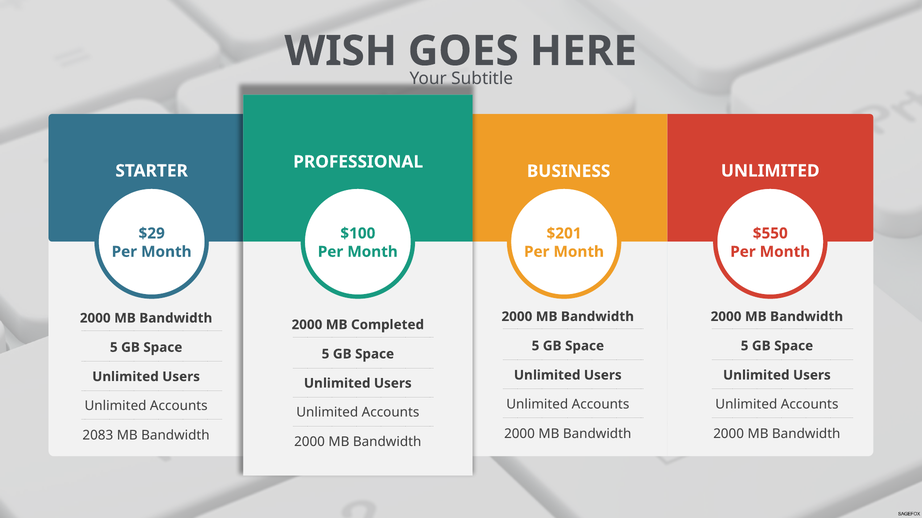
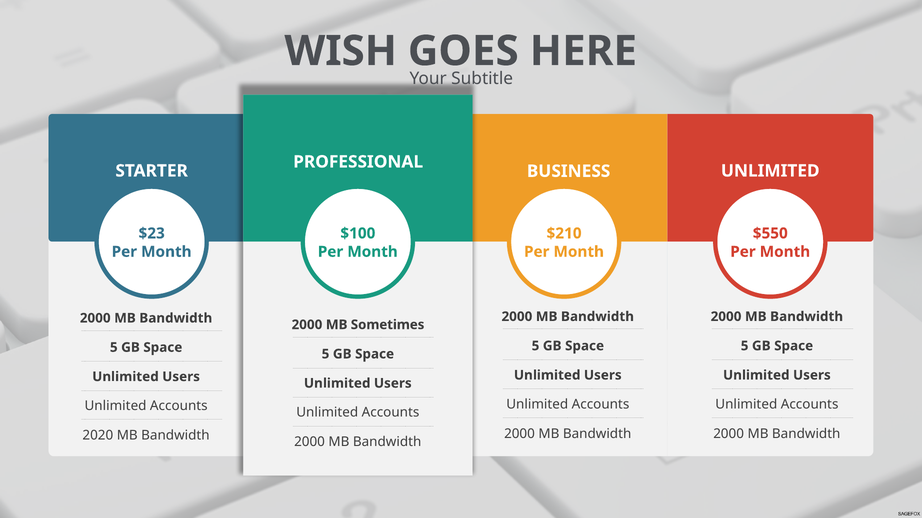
$29: $29 -> $23
$201: $201 -> $210
Completed: Completed -> Sometimes
2083: 2083 -> 2020
